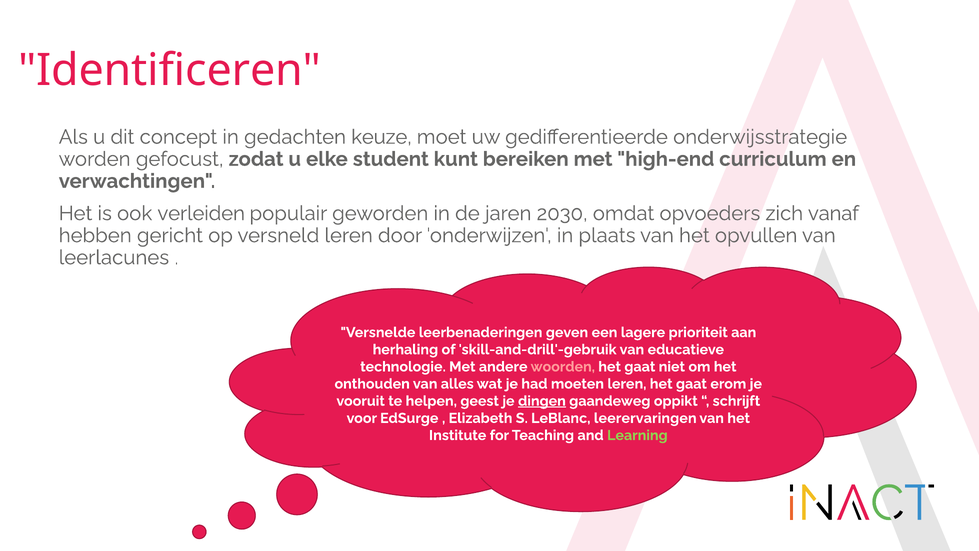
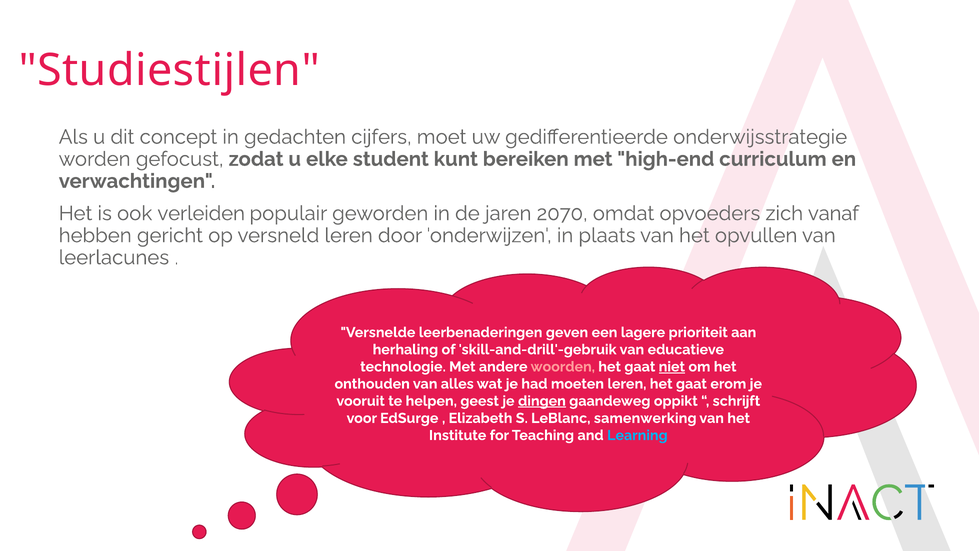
Identificeren: Identificeren -> Studiestijlen
keuze: keuze -> cijfers
2030: 2030 -> 2070
niet underline: none -> present
leerervaringen: leerervaringen -> samenwerking
Learning colour: light green -> light blue
